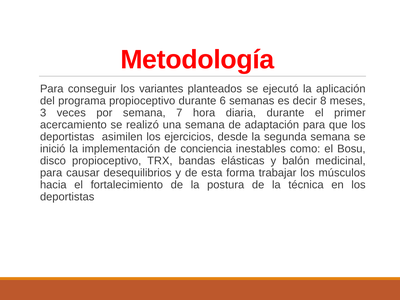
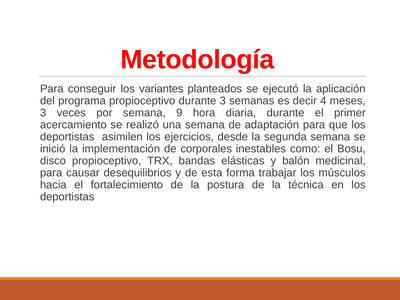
durante 6: 6 -> 3
8: 8 -> 4
7: 7 -> 9
conciencia: conciencia -> corporales
